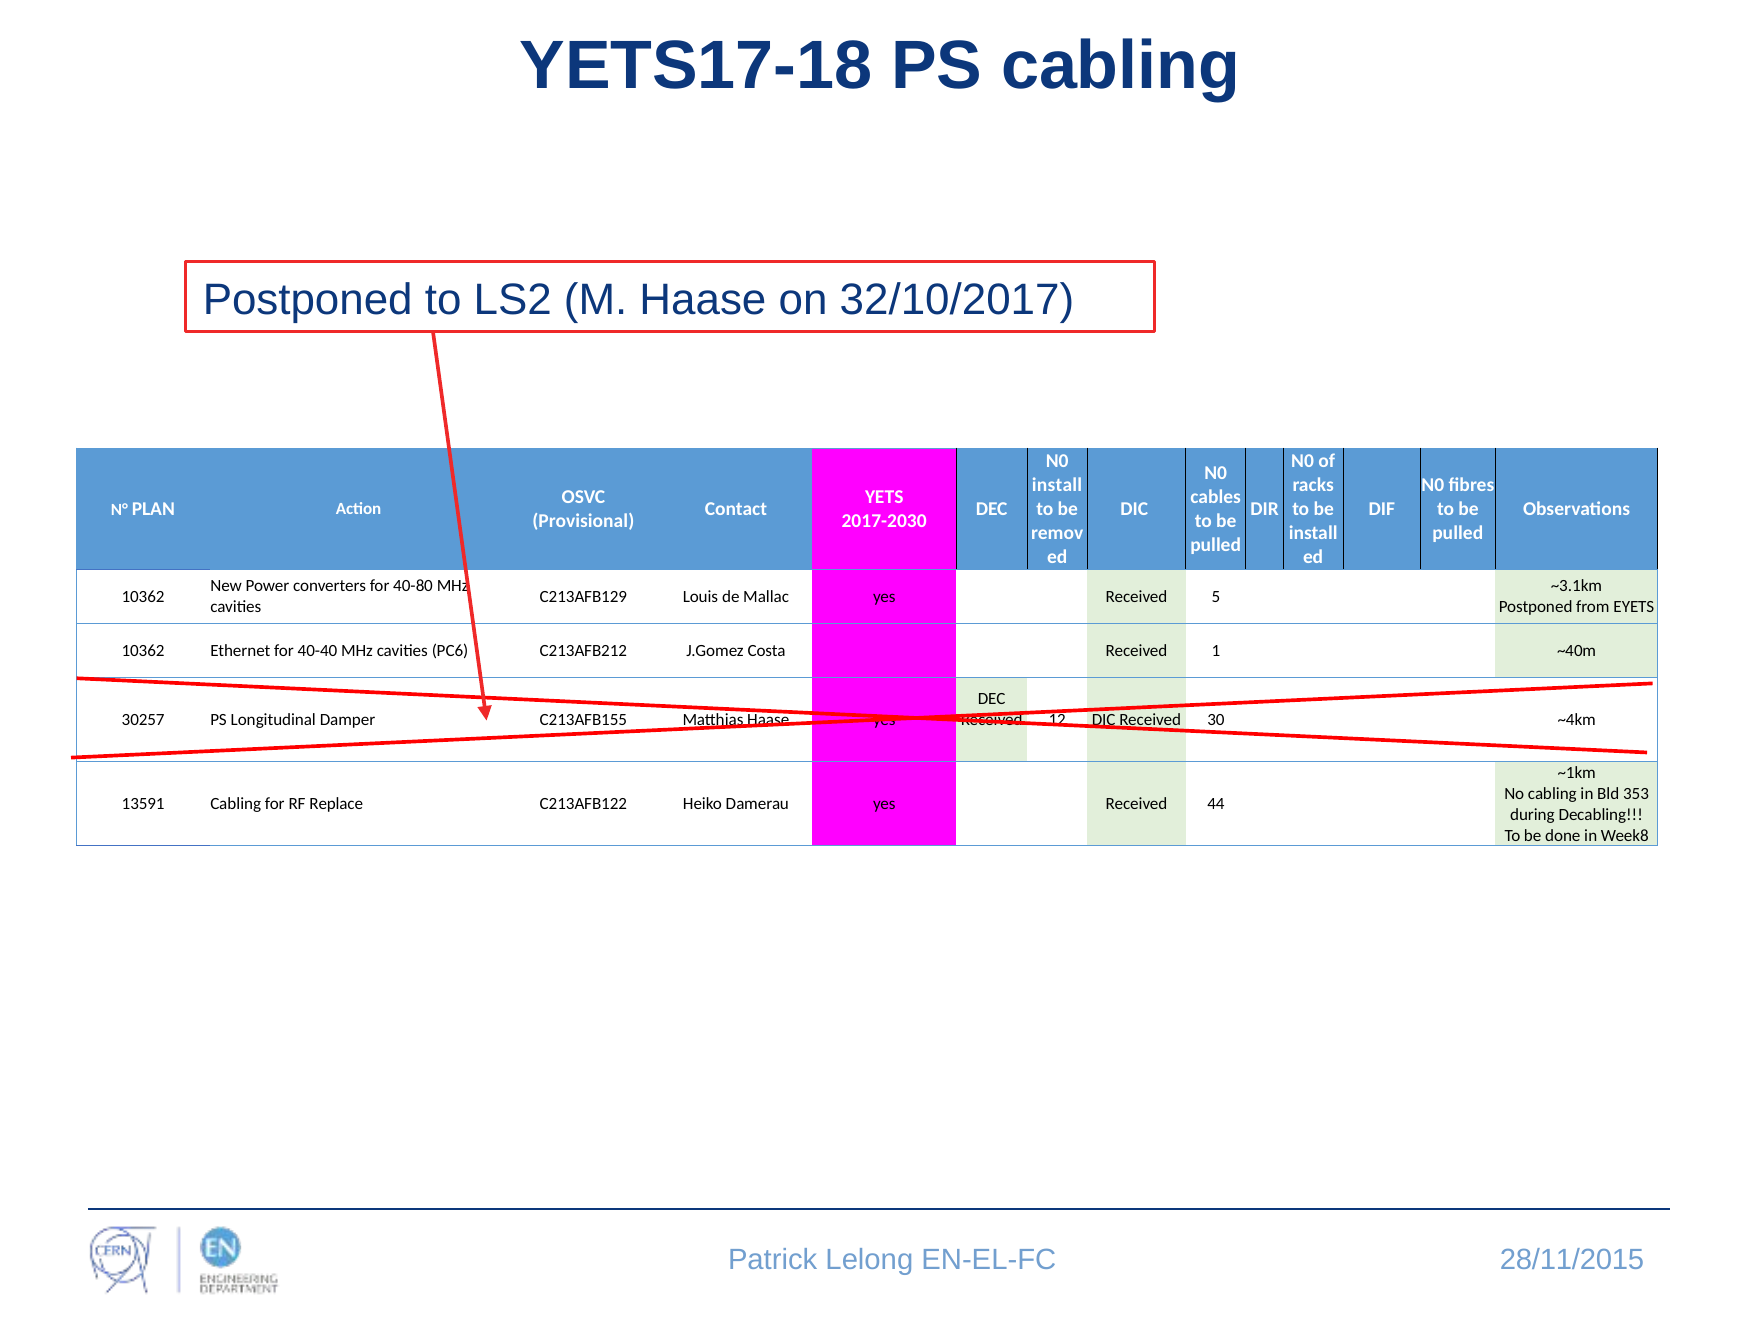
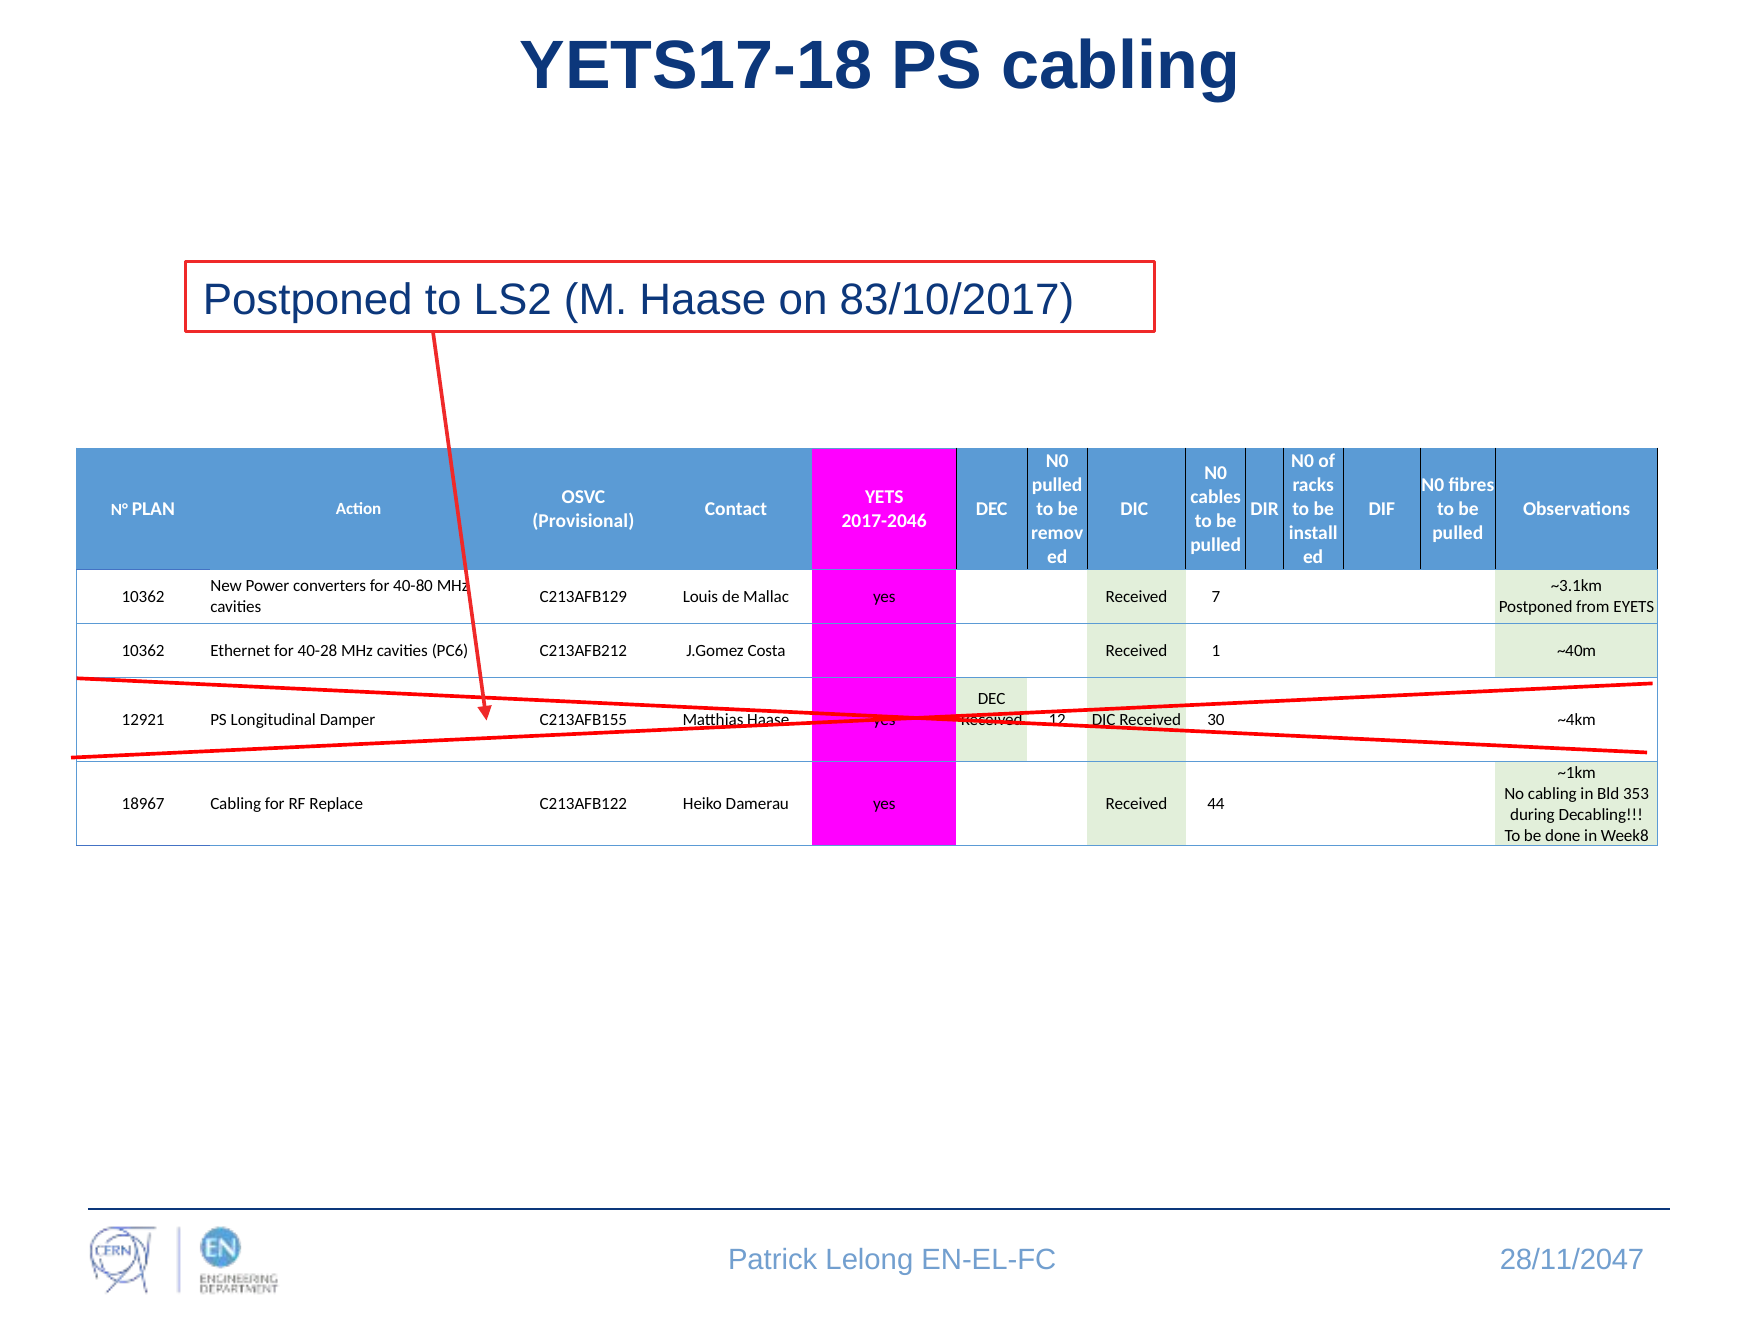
32/10/2017: 32/10/2017 -> 83/10/2017
install at (1057, 485): install -> pulled
2017-2030: 2017-2030 -> 2017-2046
5: 5 -> 7
40-40: 40-40 -> 40-28
30257: 30257 -> 12921
13591: 13591 -> 18967
28/11/2015: 28/11/2015 -> 28/11/2047
